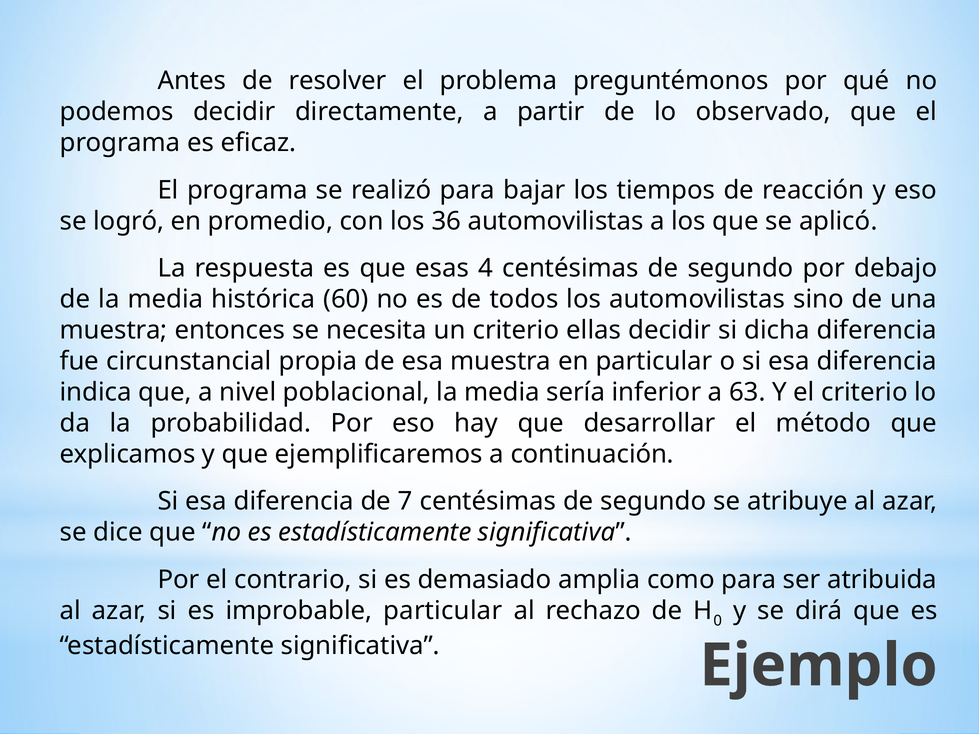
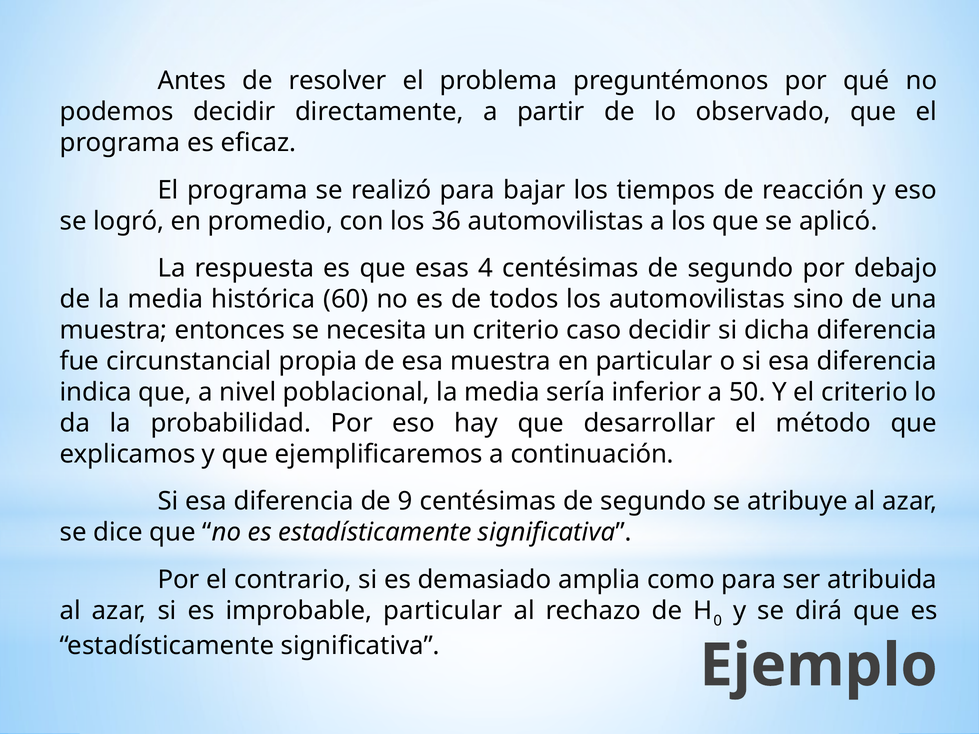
ellas: ellas -> caso
63: 63 -> 50
7: 7 -> 9
